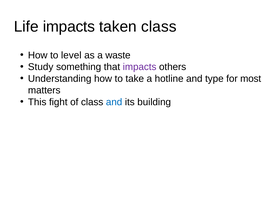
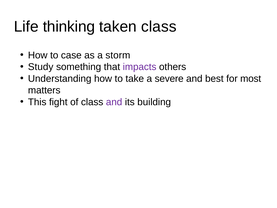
Life impacts: impacts -> thinking
level: level -> case
waste: waste -> storm
hotline: hotline -> severe
type: type -> best
and at (114, 102) colour: blue -> purple
